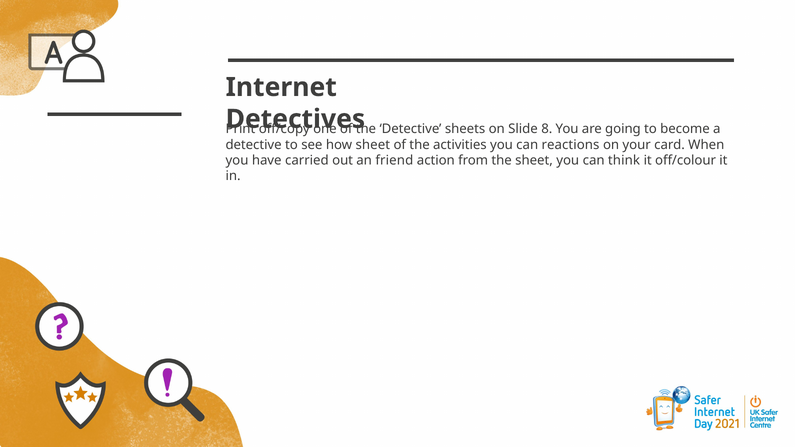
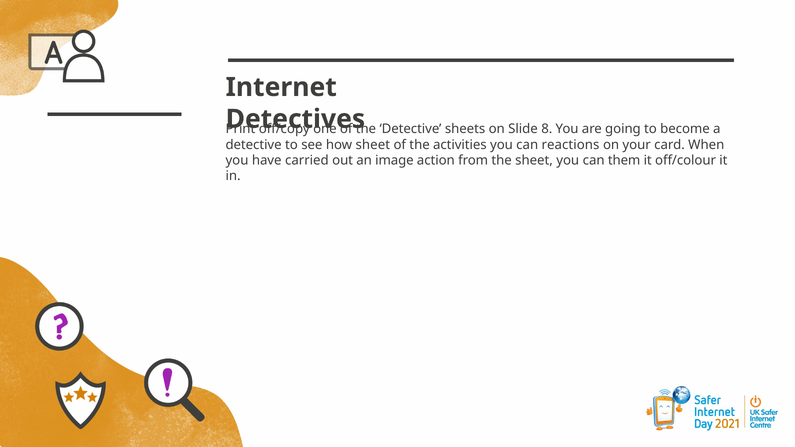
friend: friend -> image
think: think -> them
